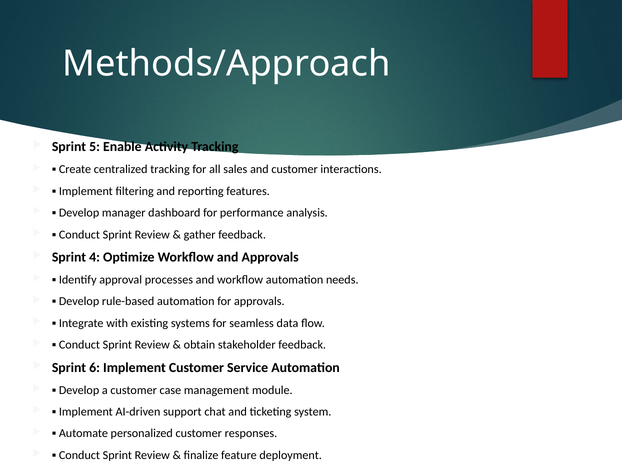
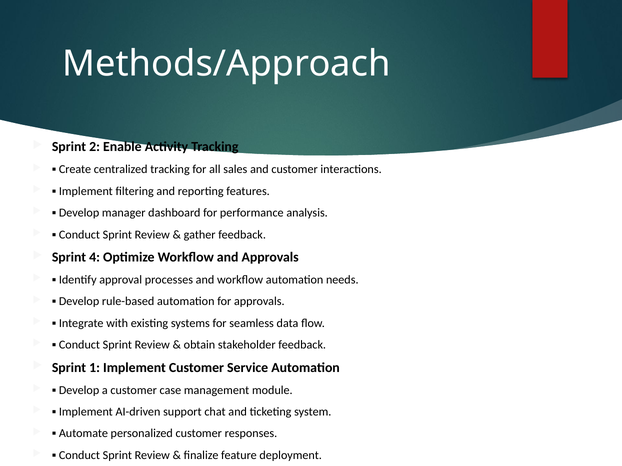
5: 5 -> 2
6: 6 -> 1
